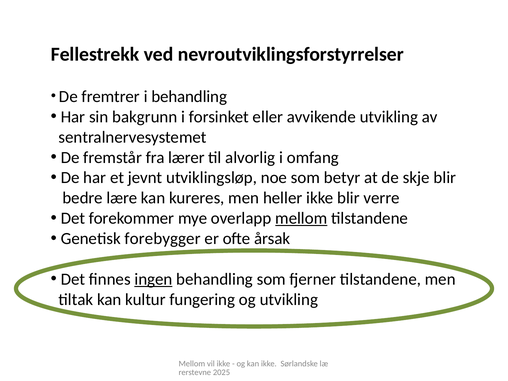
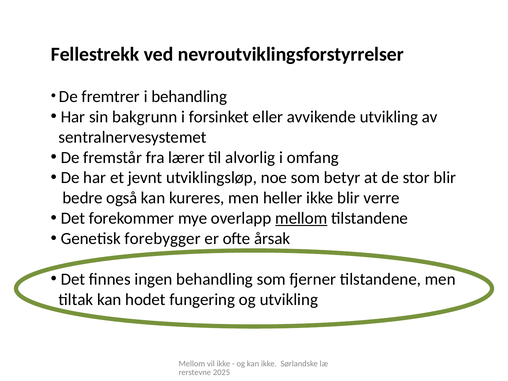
skje: skje -> stor
lære: lære -> også
ingen underline: present -> none
kultur: kultur -> hodet
